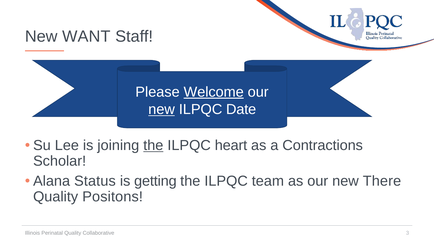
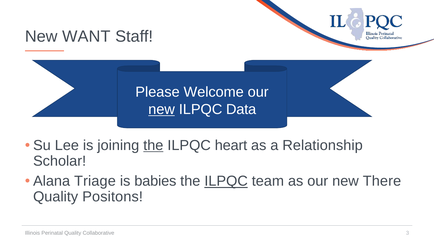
Welcome underline: present -> none
Date: Date -> Data
Contractions: Contractions -> Relationship
Status: Status -> Triage
getting: getting -> babies
ILPQC at (226, 181) underline: none -> present
